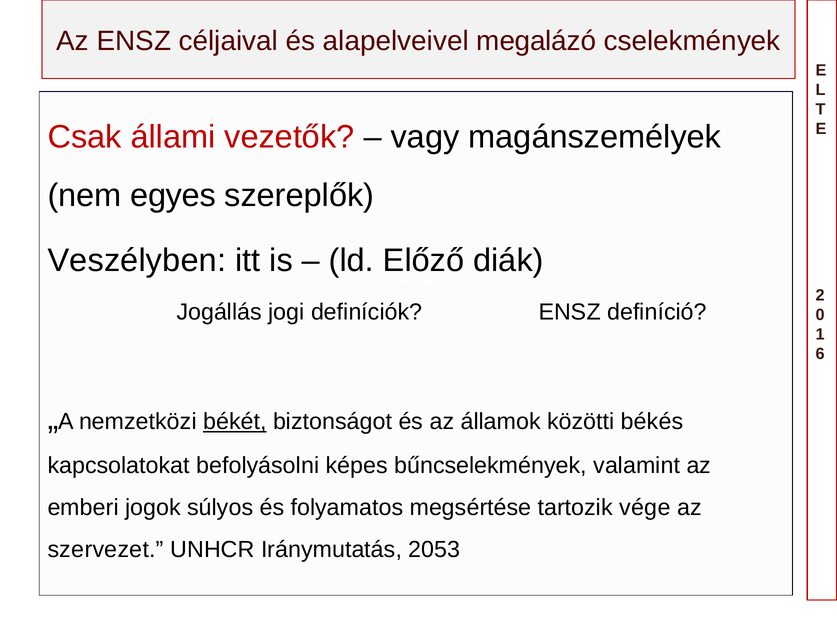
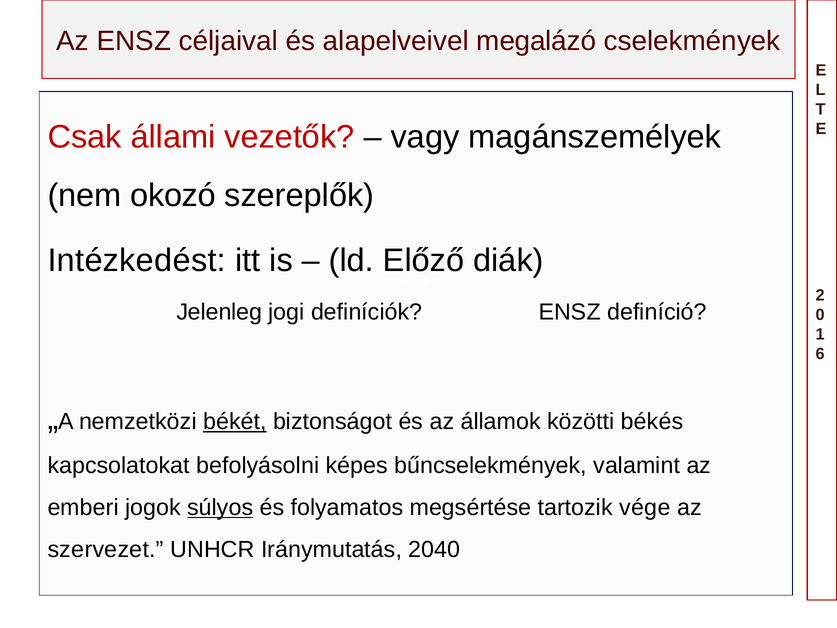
egyes: egyes -> okozó
Veszélyben: Veszélyben -> Intézkedést
Jogállás: Jogállás -> Jelenleg
súlyos underline: none -> present
2053: 2053 -> 2040
